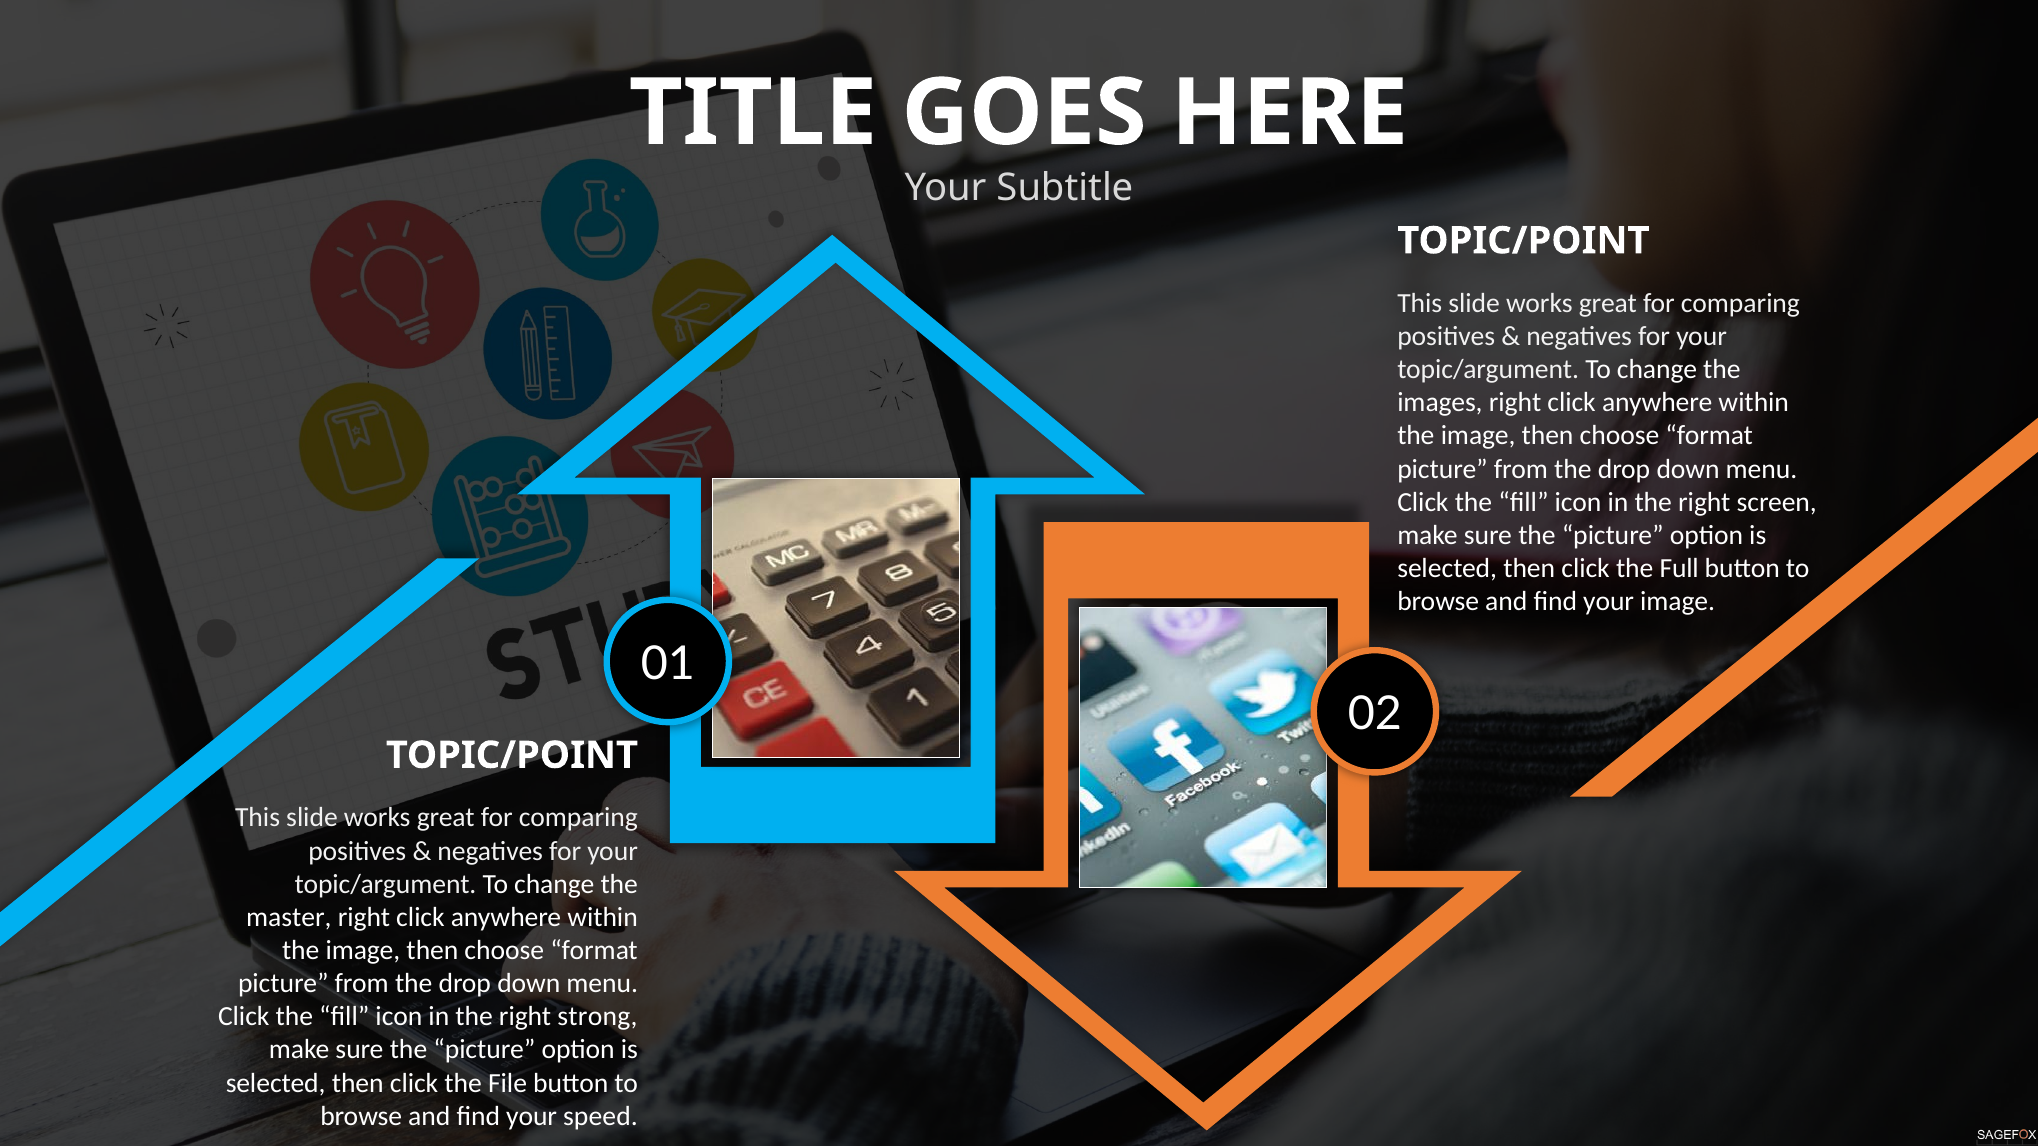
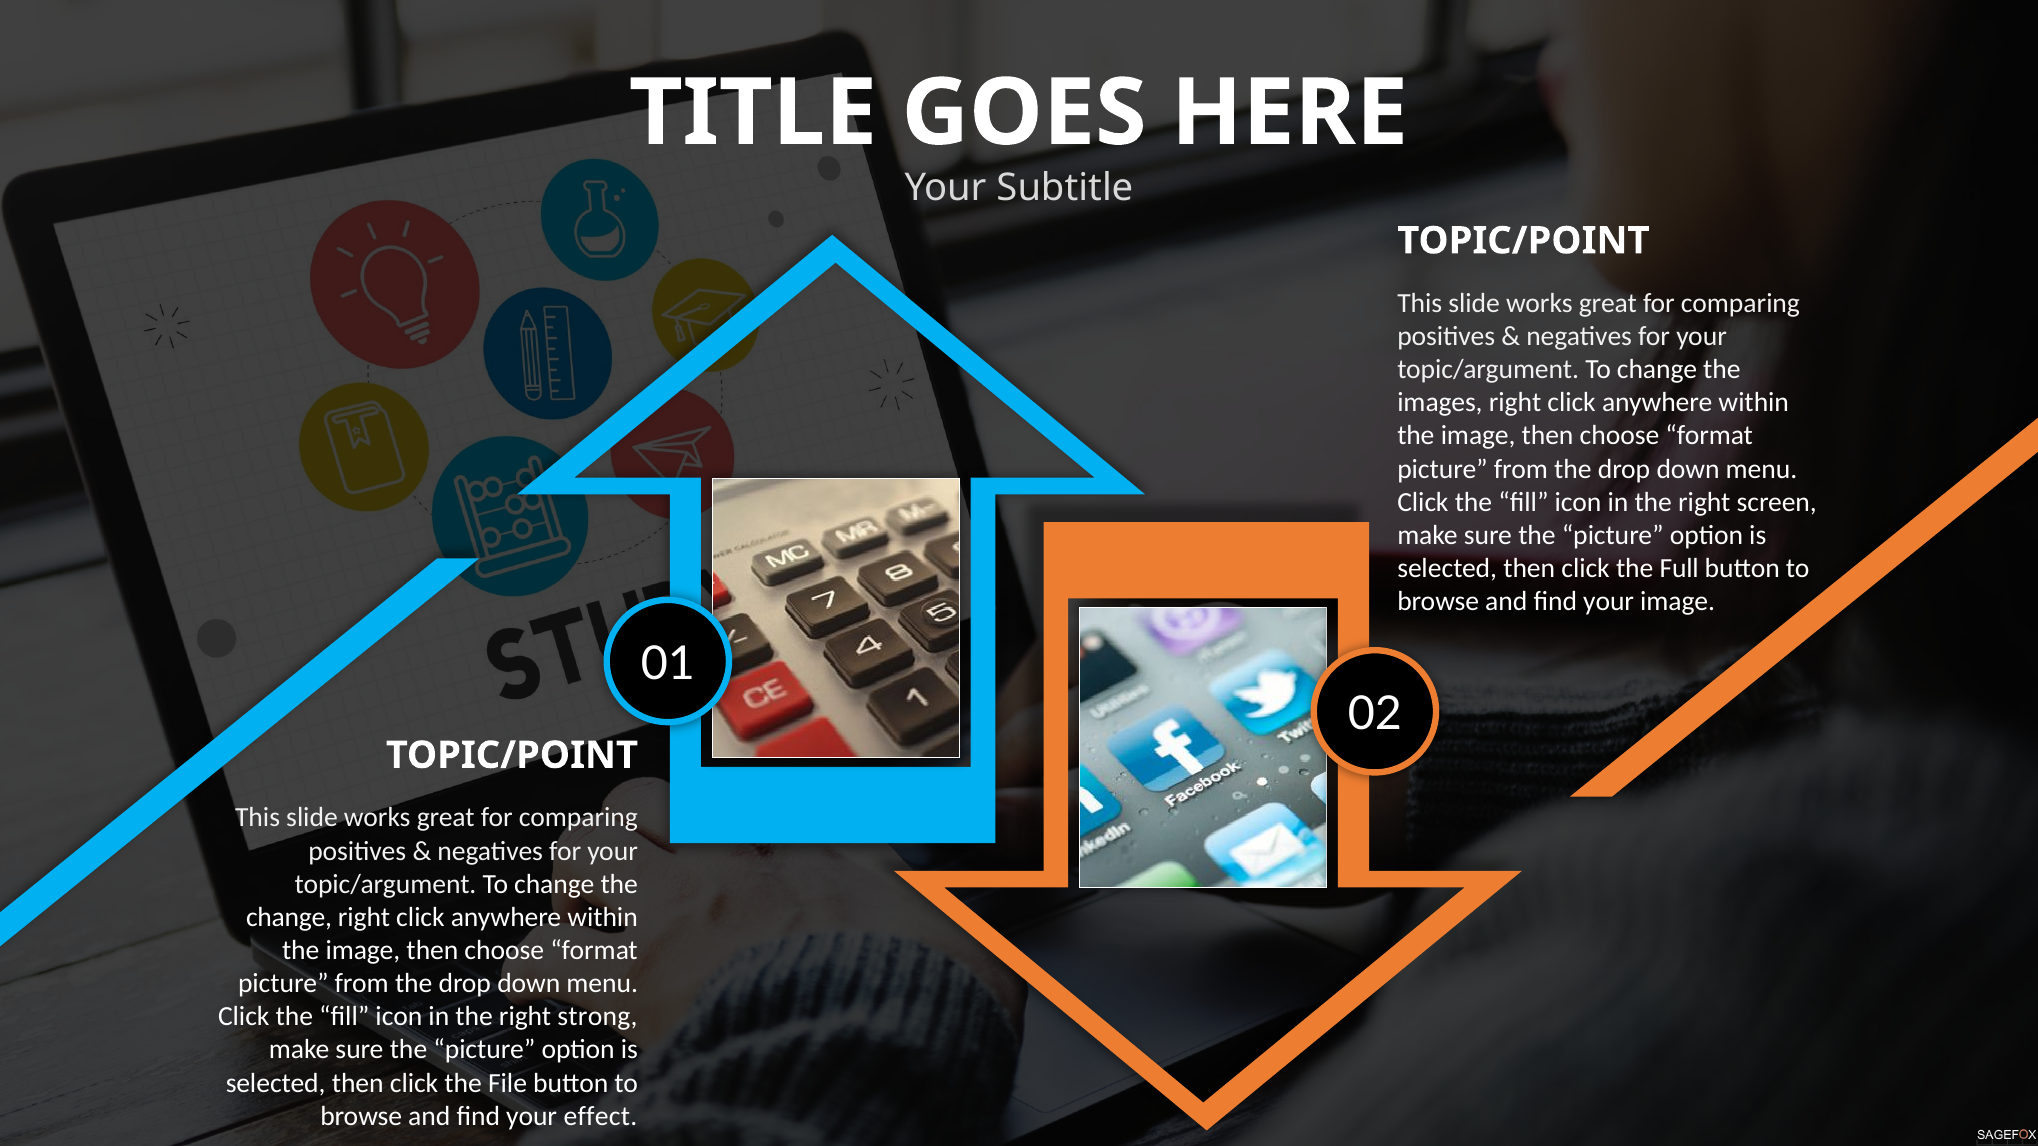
master at (289, 917): master -> change
speed: speed -> effect
